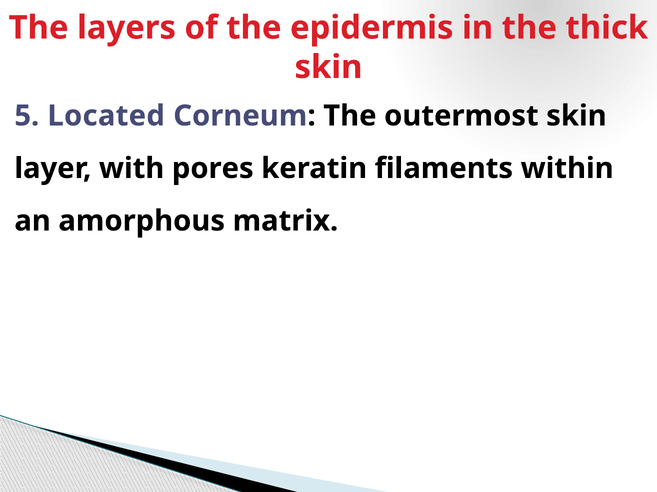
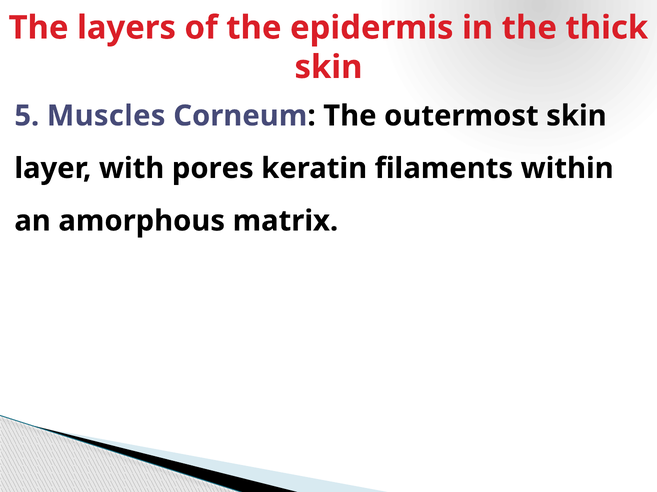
Located: Located -> Muscles
